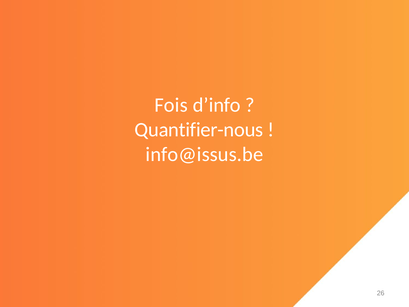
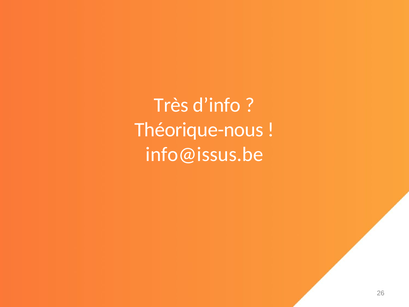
Fois: Fois -> Très
Quantifier-nous: Quantifier-nous -> Théorique-nous
